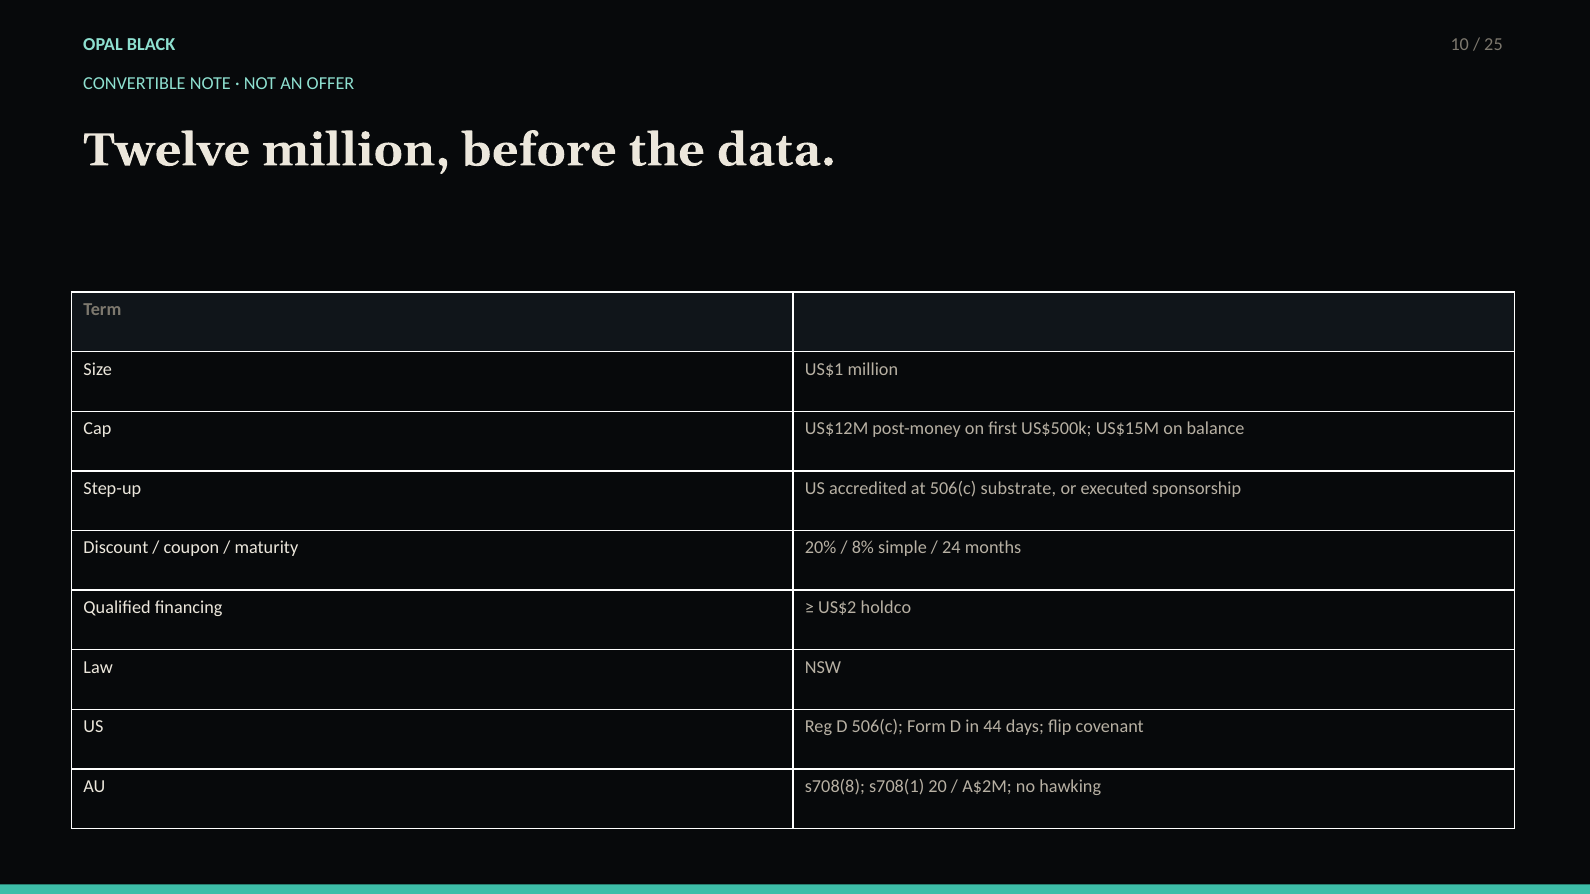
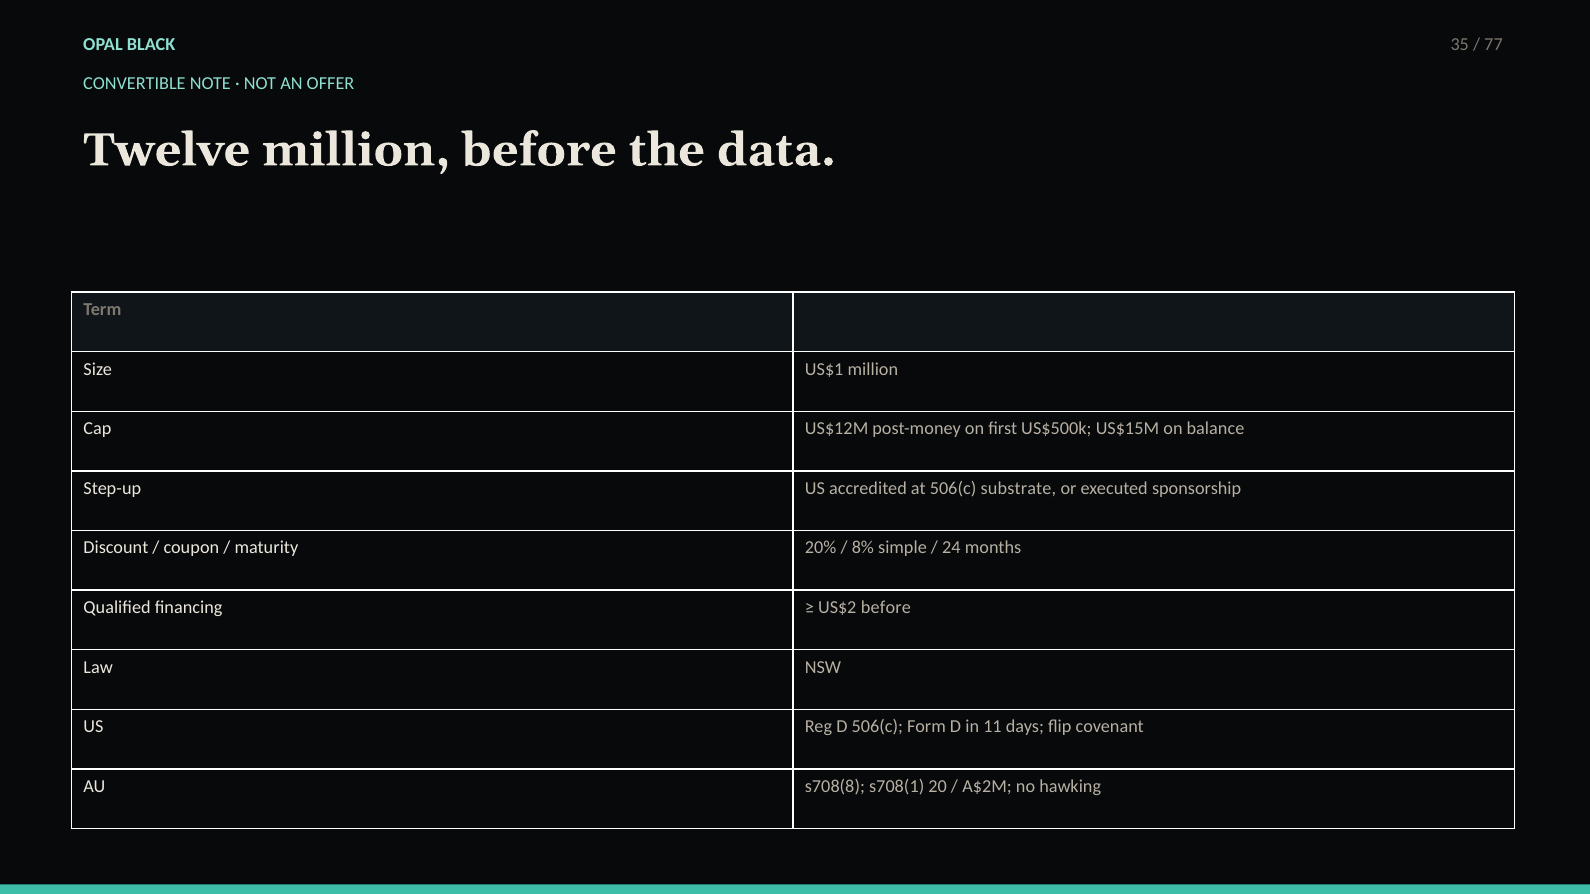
10: 10 -> 35
25: 25 -> 77
US$2 holdco: holdco -> before
44: 44 -> 11
